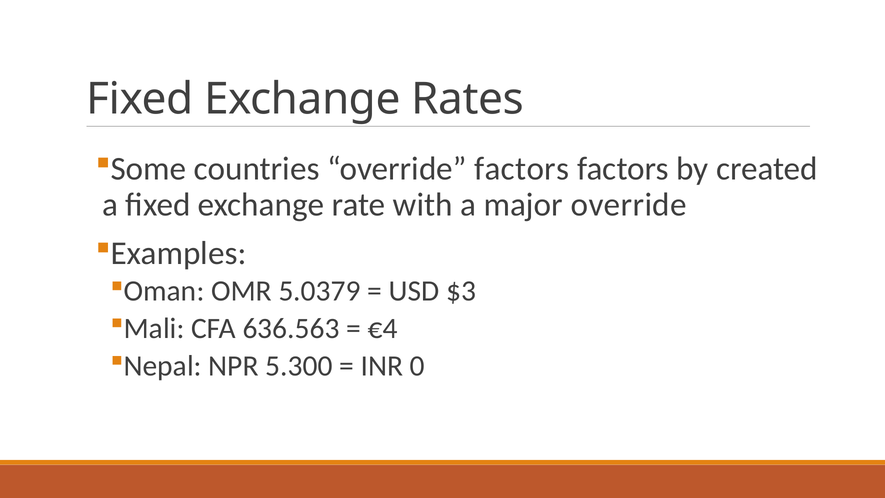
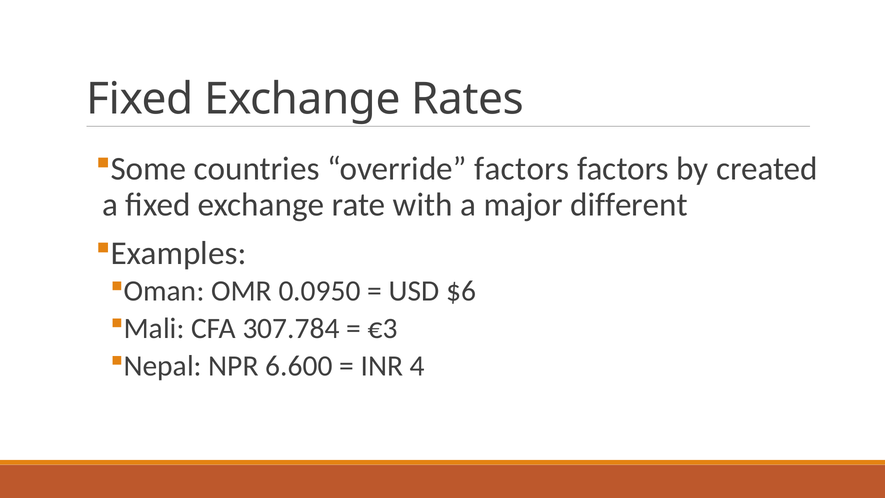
major override: override -> different
5.0379: 5.0379 -> 0.0950
$3: $3 -> $6
636.563: 636.563 -> 307.784
€4: €4 -> €3
5.300: 5.300 -> 6.600
0: 0 -> 4
